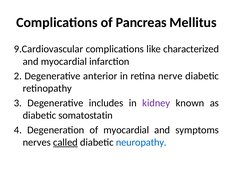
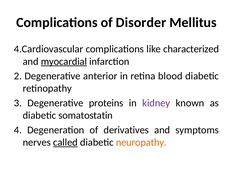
Pancreas: Pancreas -> Disorder
9.Cardiovascular: 9.Cardiovascular -> 4.Cardiovascular
myocardial at (64, 61) underline: none -> present
nerve: nerve -> blood
includes: includes -> proteins
of myocardial: myocardial -> derivatives
neuropathy colour: blue -> orange
